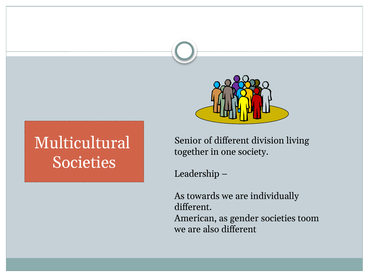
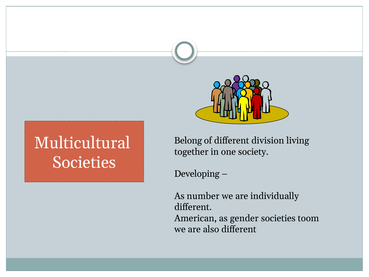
Senior: Senior -> Belong
Leadership: Leadership -> Developing
towards: towards -> number
